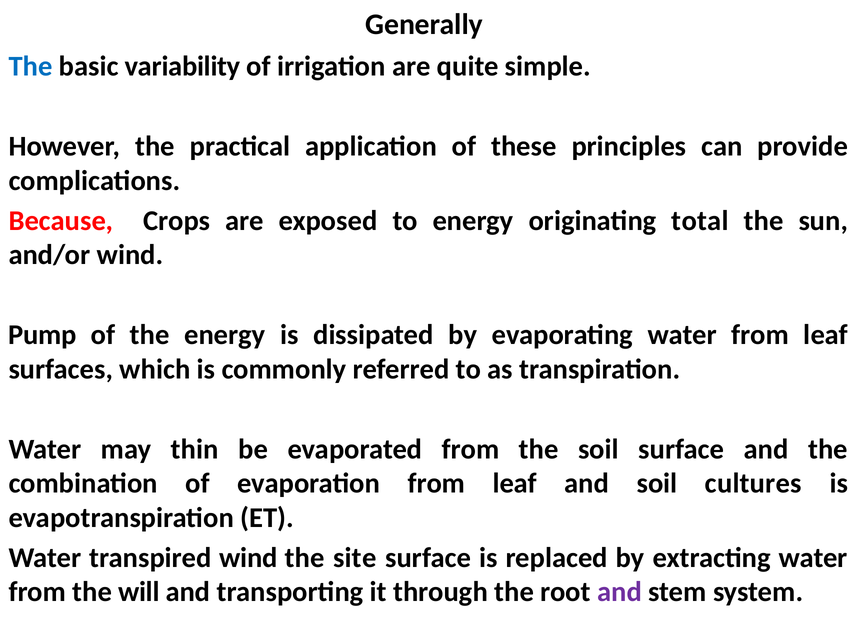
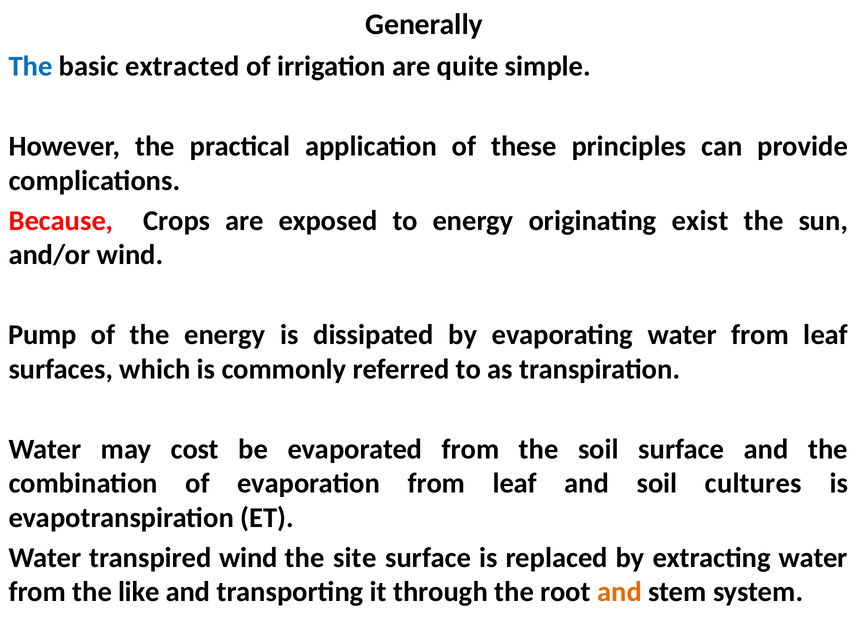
variability: variability -> extracted
total: total -> exist
thin: thin -> cost
will: will -> like
and at (620, 592) colour: purple -> orange
